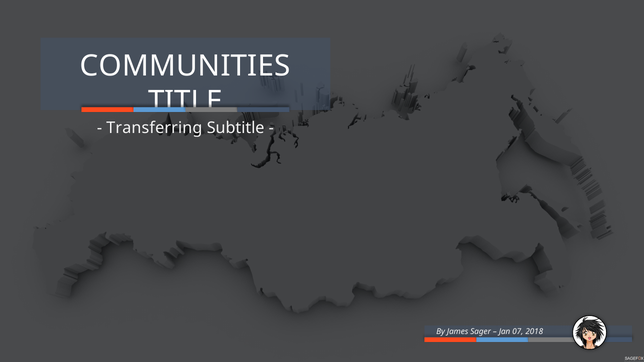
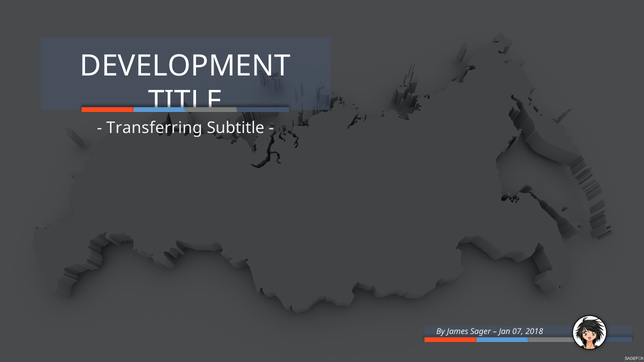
COMMUNITIES: COMMUNITIES -> DEVELOPMENT
